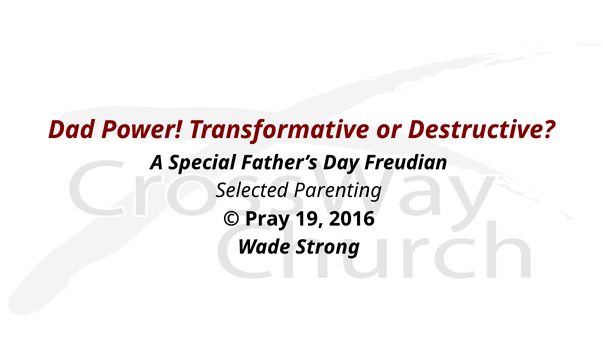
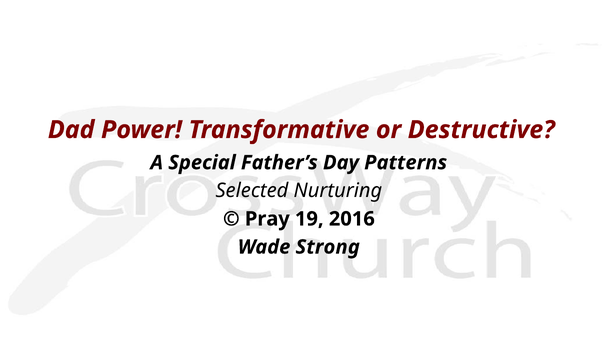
Freudian: Freudian -> Patterns
Parenting: Parenting -> Nurturing
